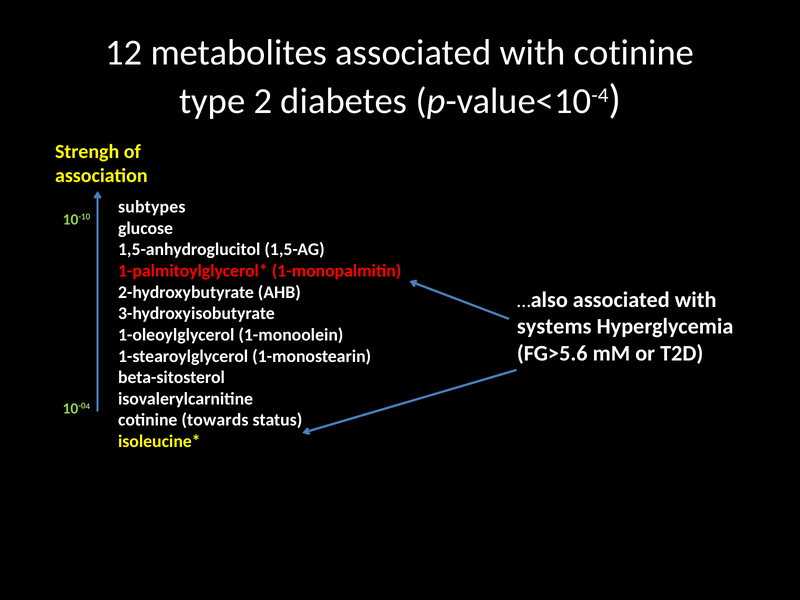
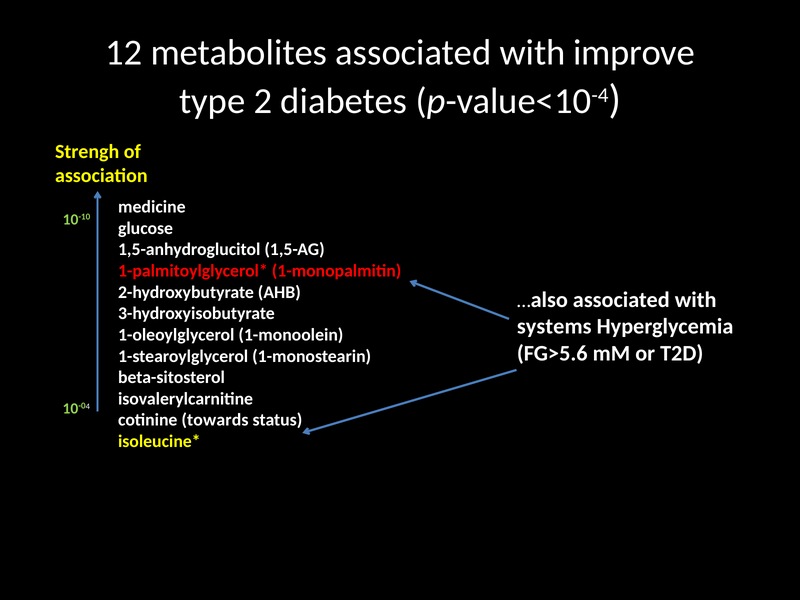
with cotinine: cotinine -> improve
subtypes: subtypes -> medicine
